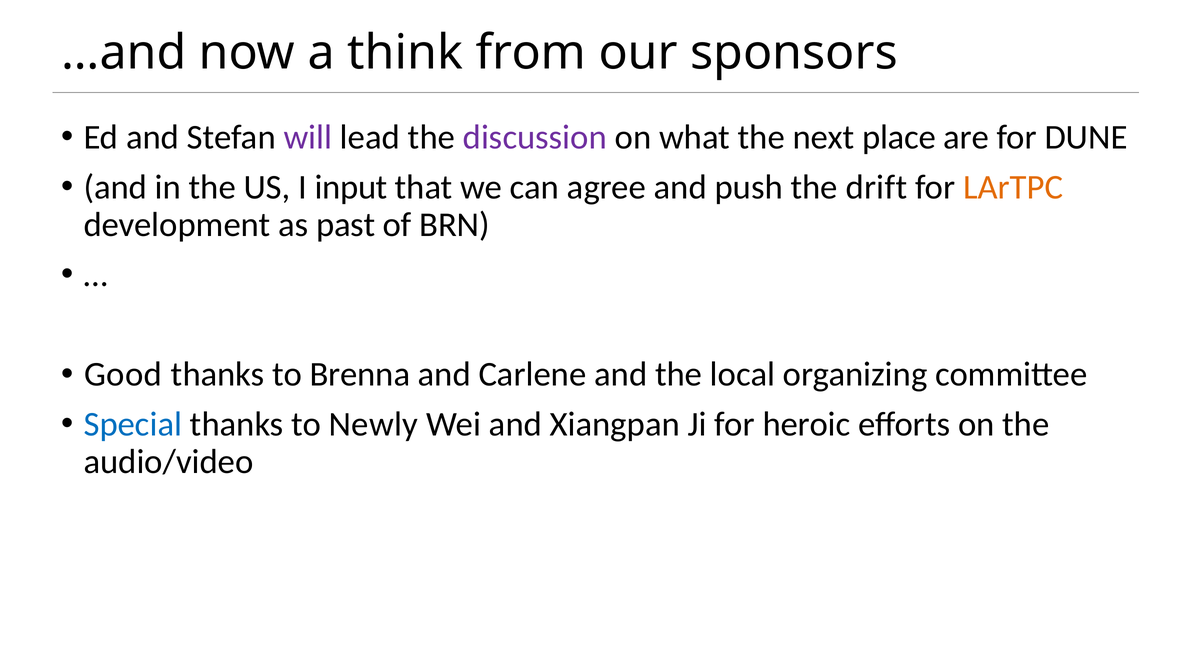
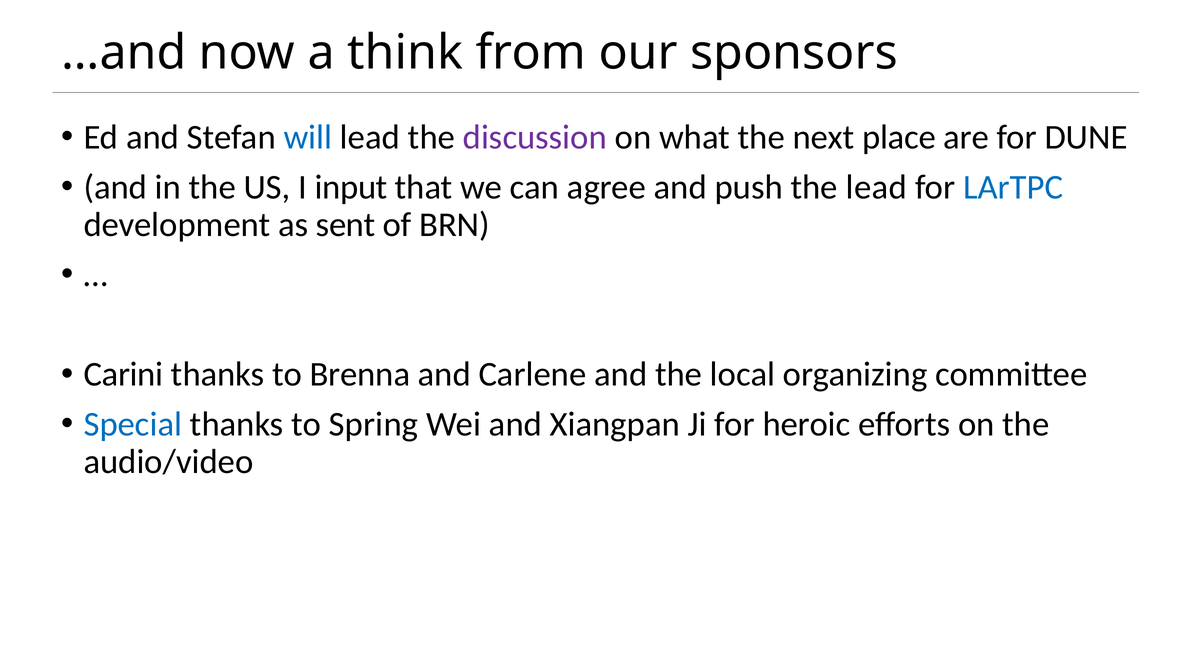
will colour: purple -> blue
the drift: drift -> lead
LArTPC colour: orange -> blue
past: past -> sent
Good: Good -> Carini
Newly: Newly -> Spring
